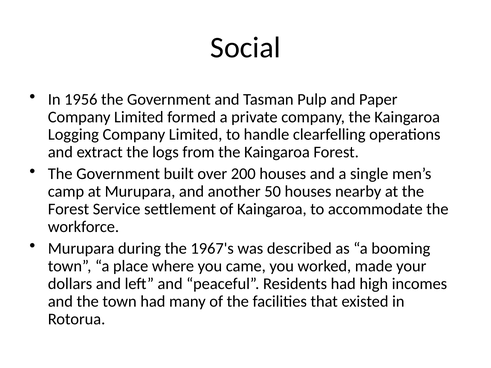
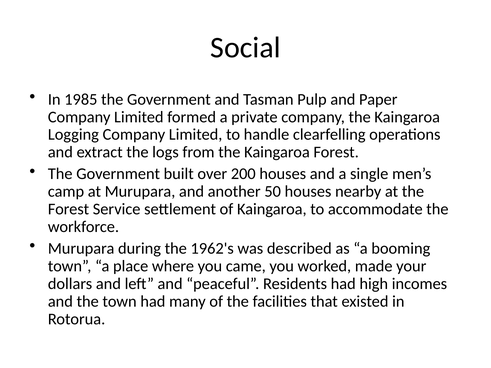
1956: 1956 -> 1985
1967's: 1967's -> 1962's
